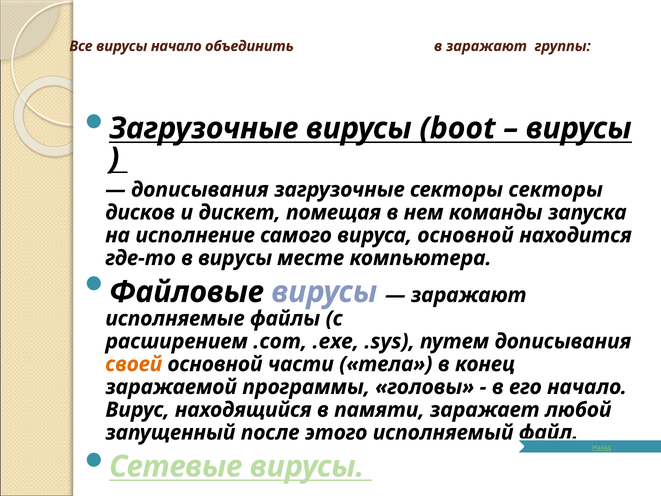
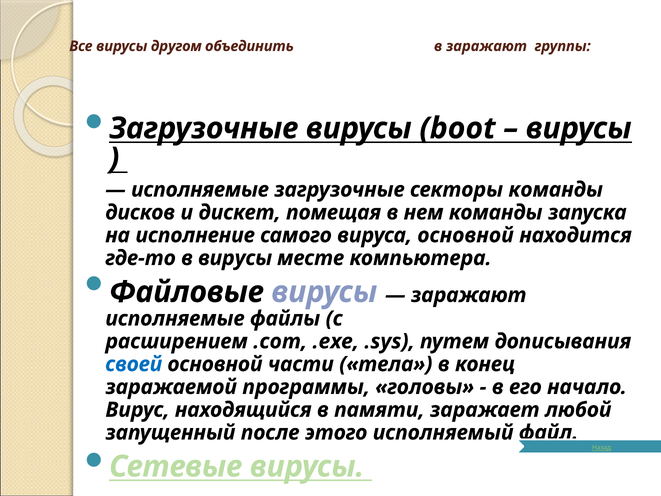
вирусы начало: начало -> другом
дописывания at (200, 190): дописывания -> исполняемые
секторы секторы: секторы -> команды
своей colour: orange -> blue
